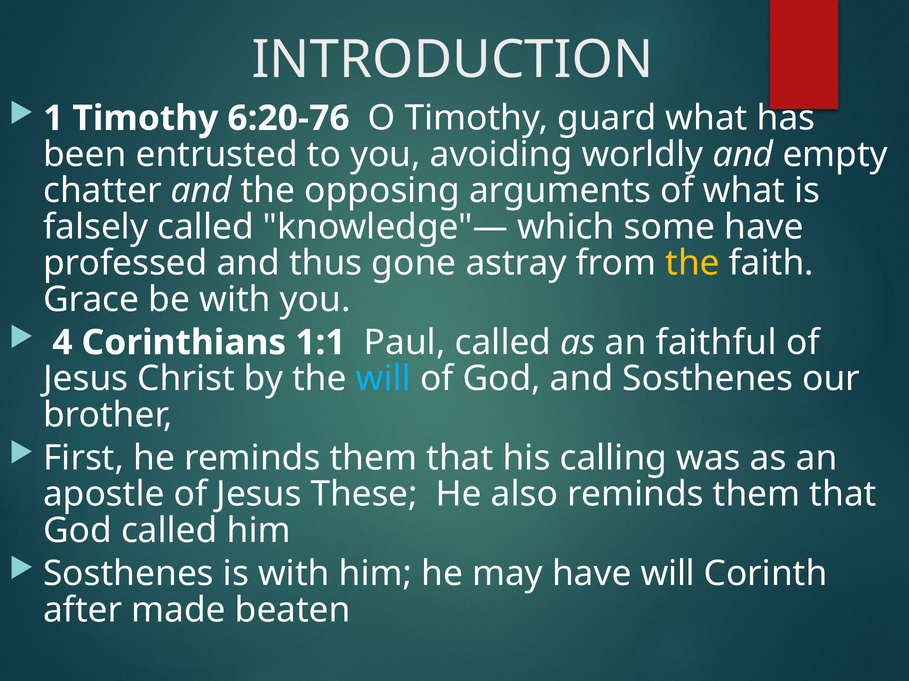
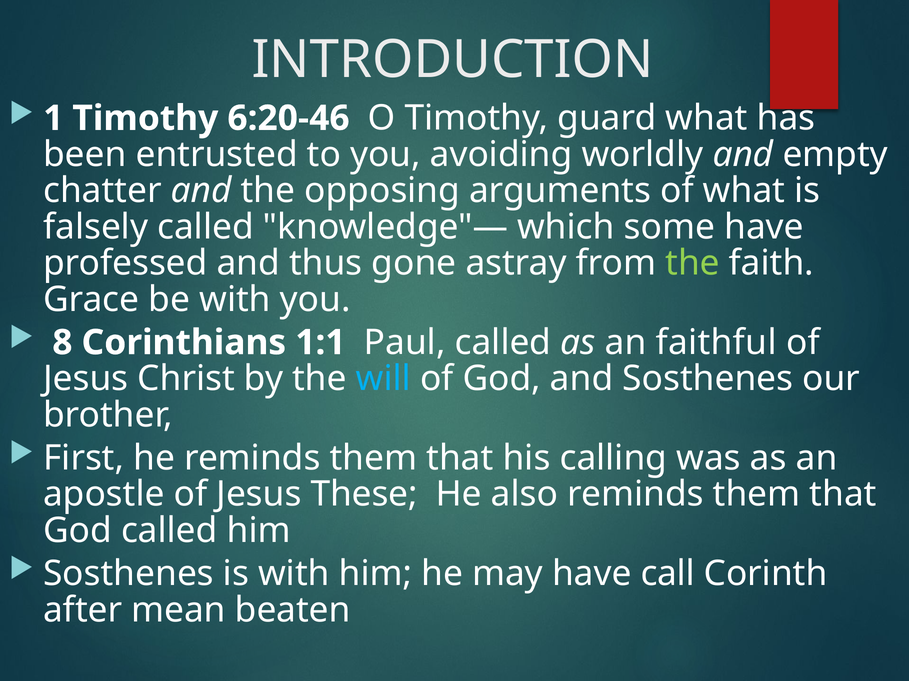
6:20-76: 6:20-76 -> 6:20-46
the at (693, 264) colour: yellow -> light green
4: 4 -> 8
have will: will -> call
made: made -> mean
